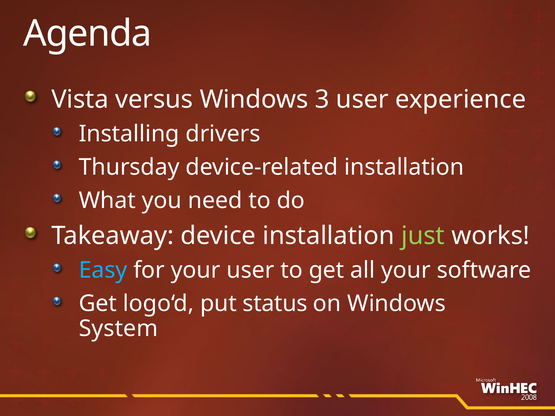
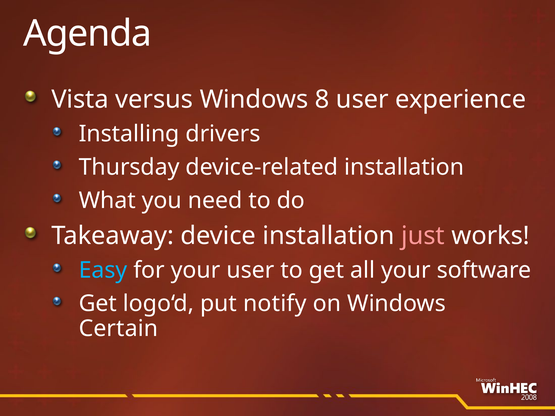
3: 3 -> 8
just colour: light green -> pink
status: status -> notify
System: System -> Certain
